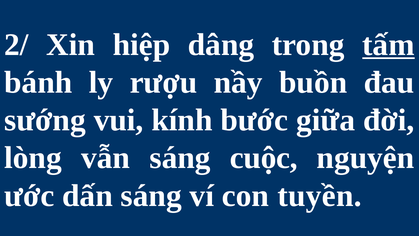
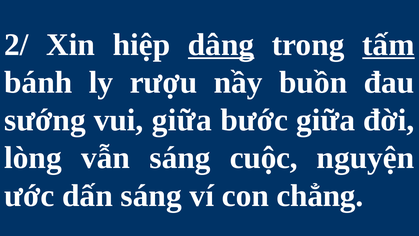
dâng underline: none -> present
vui kính: kính -> giữa
tuyền: tuyền -> chẳng
